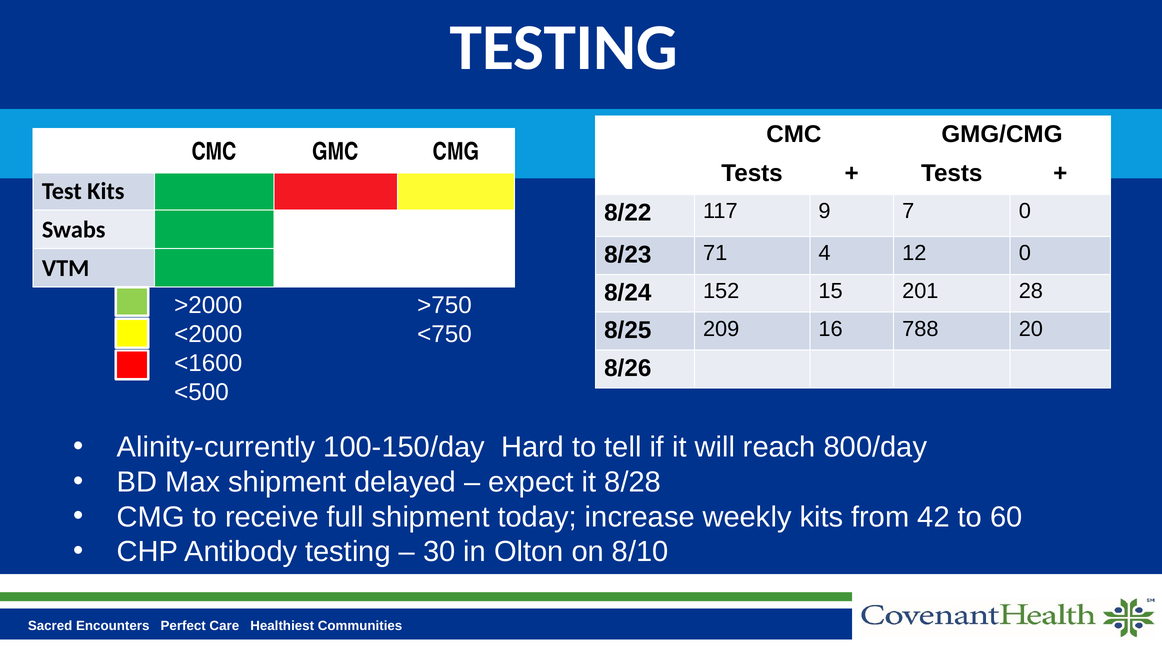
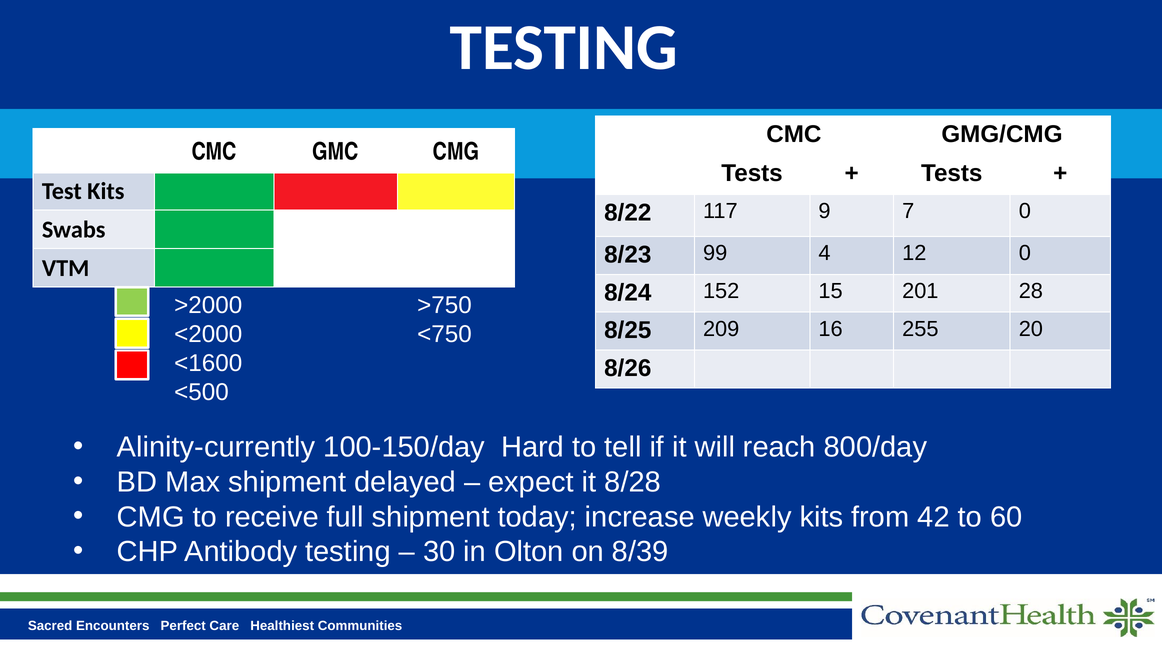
71: 71 -> 99
788: 788 -> 255
8/10: 8/10 -> 8/39
